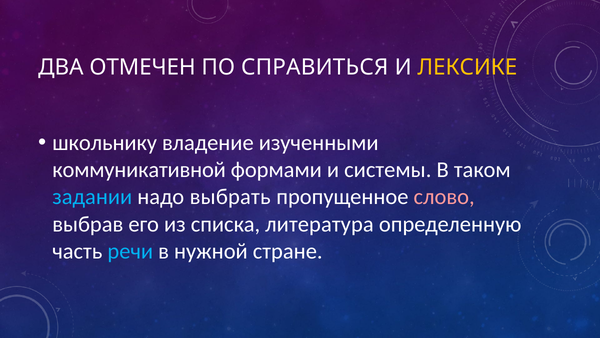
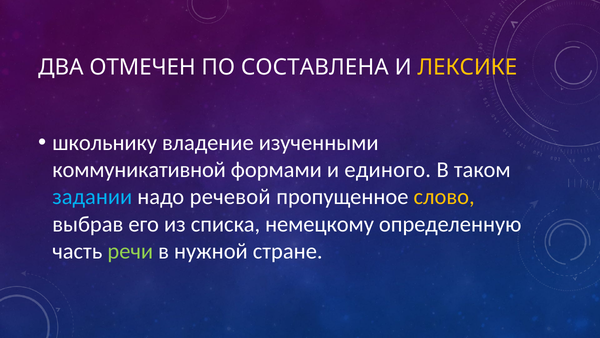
СПРАВИТЬСЯ: СПРАВИТЬСЯ -> СОСТАВЛЕНА
системы: системы -> единого
выбрать: выбрать -> речевой
слово colour: pink -> yellow
литература: литература -> немецкому
речи colour: light blue -> light green
